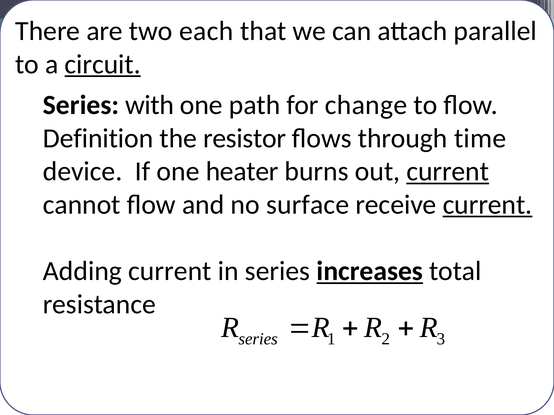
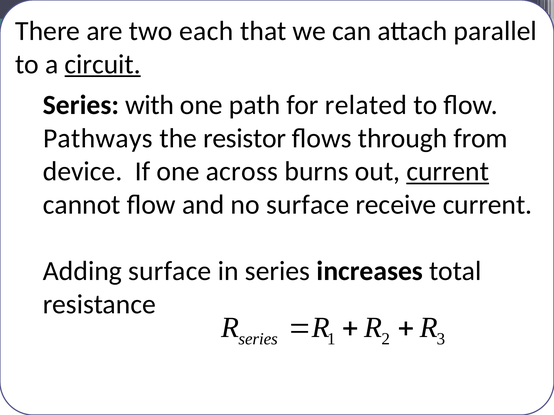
change: change -> related
Definition: Definition -> Pathways
time: time -> from
heater: heater -> across
current at (487, 205) underline: present -> none
Adding current: current -> surface
increases underline: present -> none
